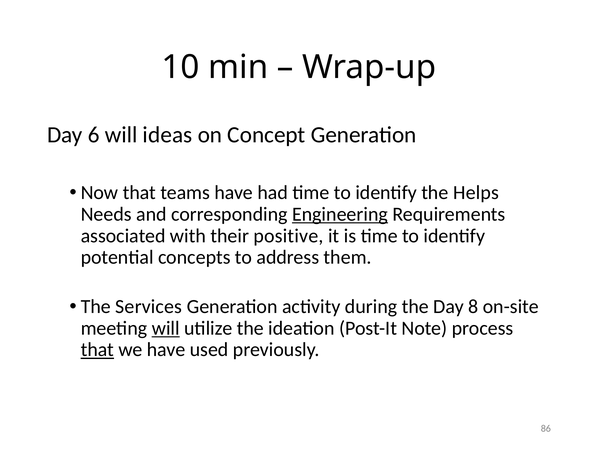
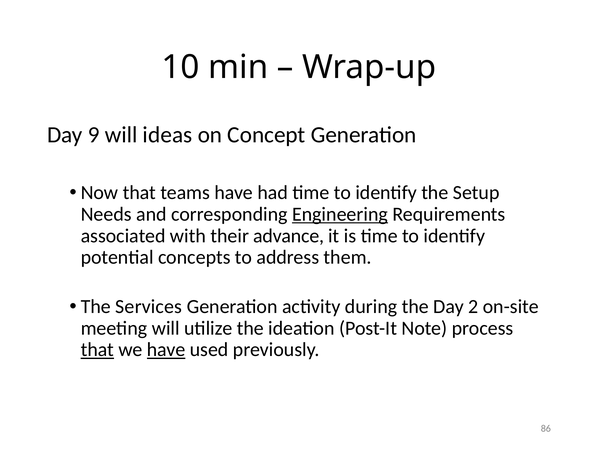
6: 6 -> 9
Helps: Helps -> Setup
positive: positive -> advance
8: 8 -> 2
will at (166, 328) underline: present -> none
have at (166, 349) underline: none -> present
